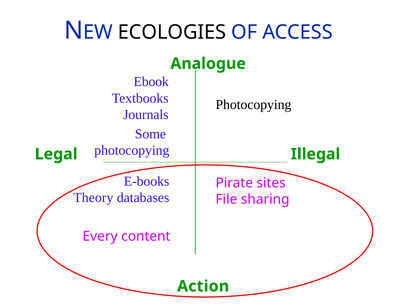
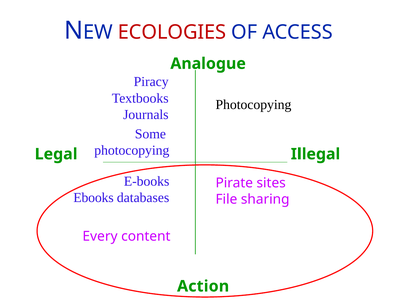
ECOLOGIES colour: black -> red
Ebook: Ebook -> Piracy
Theory: Theory -> Ebooks
